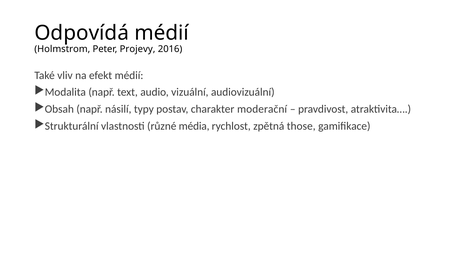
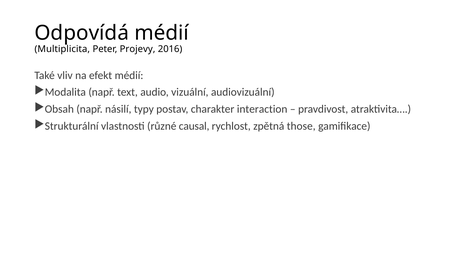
Holmstrom: Holmstrom -> Multiplicita
moderační: moderační -> interaction
média: média -> causal
